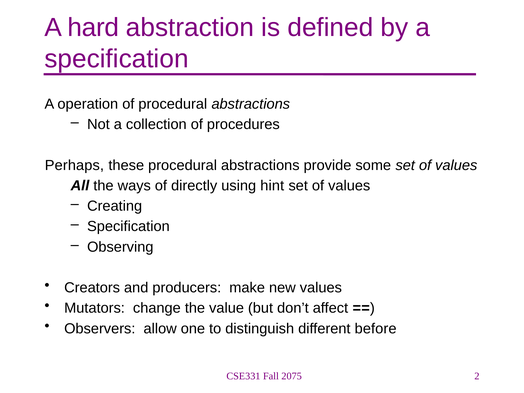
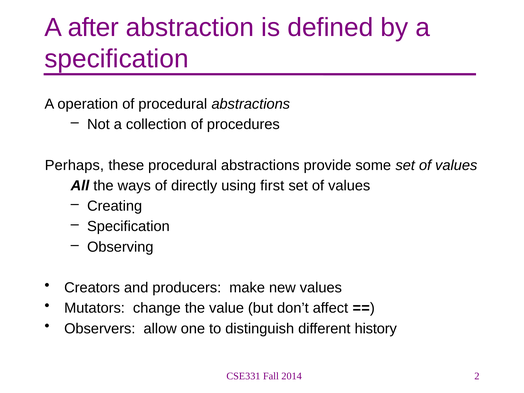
hard: hard -> after
hint: hint -> first
before: before -> history
2075: 2075 -> 2014
